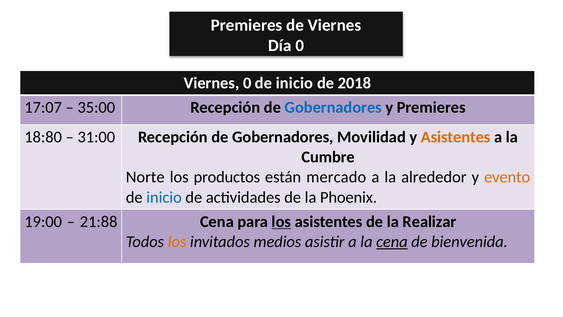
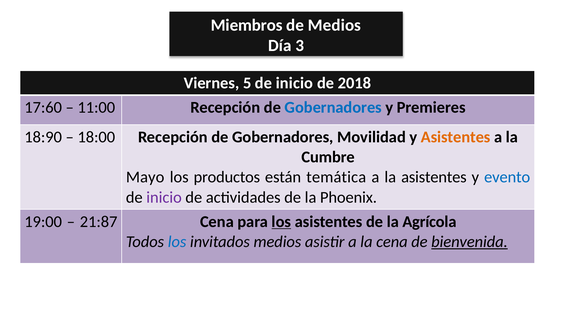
Premieres at (247, 25): Premieres -> Miembros
de Viernes: Viernes -> Medios
Día 0: 0 -> 3
Viernes 0: 0 -> 5
17:07: 17:07 -> 17:60
35:00: 35:00 -> 11:00
18:80: 18:80 -> 18:90
31:00: 31:00 -> 18:00
Norte: Norte -> Mayo
mercado: mercado -> temática
la alrededor: alrededor -> asistentes
evento colour: orange -> blue
inicio at (164, 197) colour: blue -> purple
21:88: 21:88 -> 21:87
Realizar: Realizar -> Agrícola
los at (177, 241) colour: orange -> blue
cena at (392, 241) underline: present -> none
bienvenida underline: none -> present
